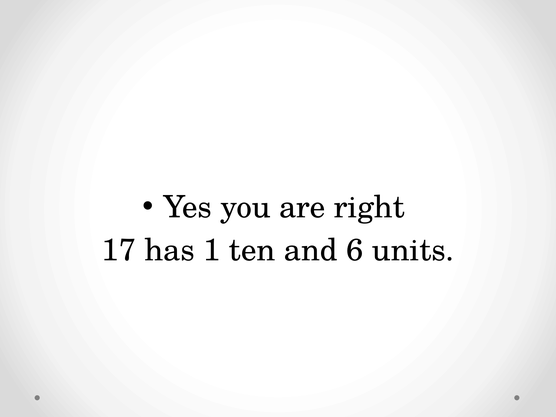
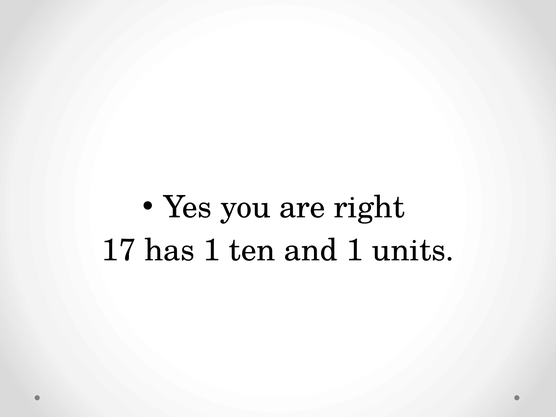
and 6: 6 -> 1
